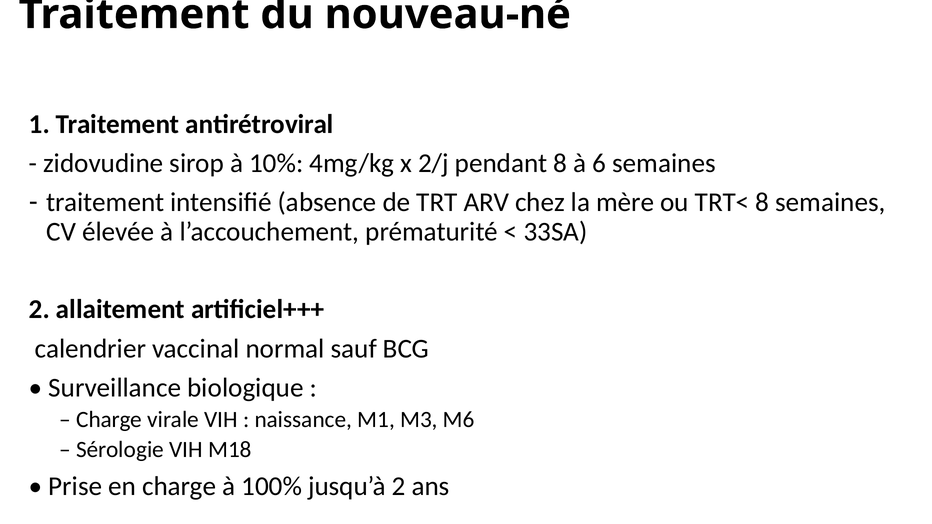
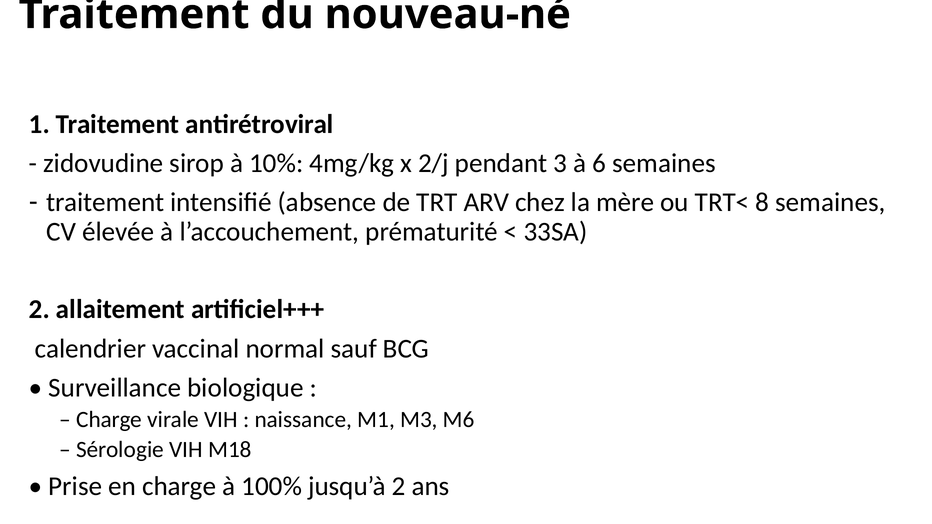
pendant 8: 8 -> 3
